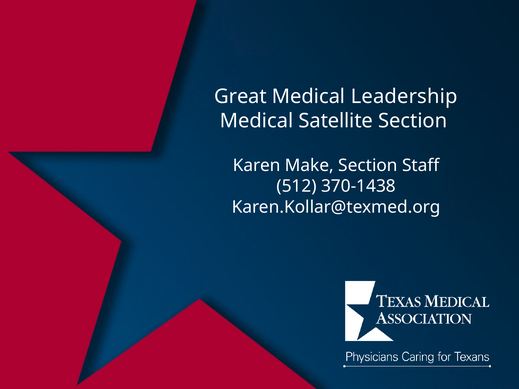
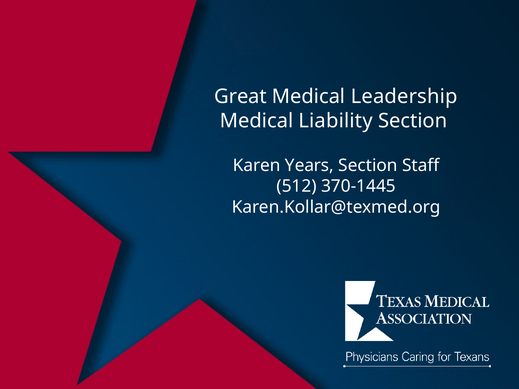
Satellite: Satellite -> Liability
Make: Make -> Years
370-1438: 370-1438 -> 370-1445
